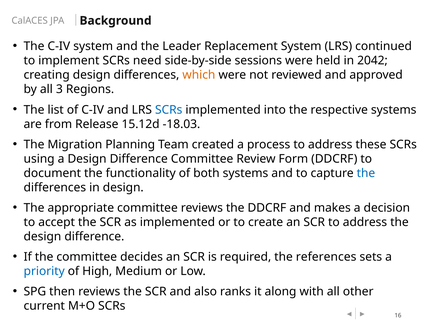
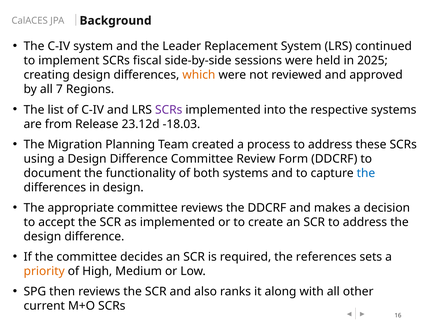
need: need -> fiscal
2042: 2042 -> 2025
3: 3 -> 7
SCRs at (169, 110) colour: blue -> purple
15.12d: 15.12d -> 23.12d
priority colour: blue -> orange
